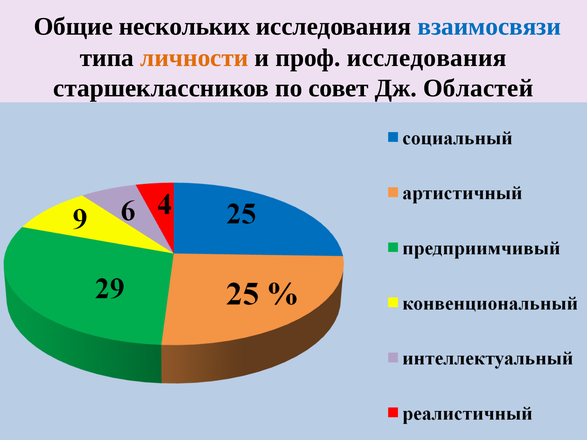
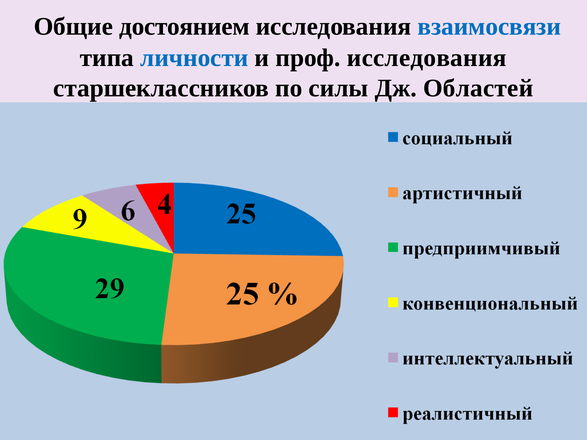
нескольких: нескольких -> достоянием
личности colour: orange -> blue
совет: совет -> силы
